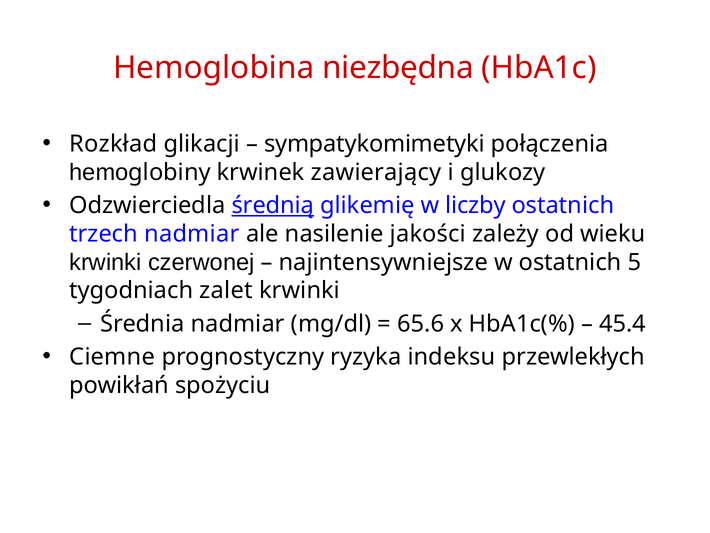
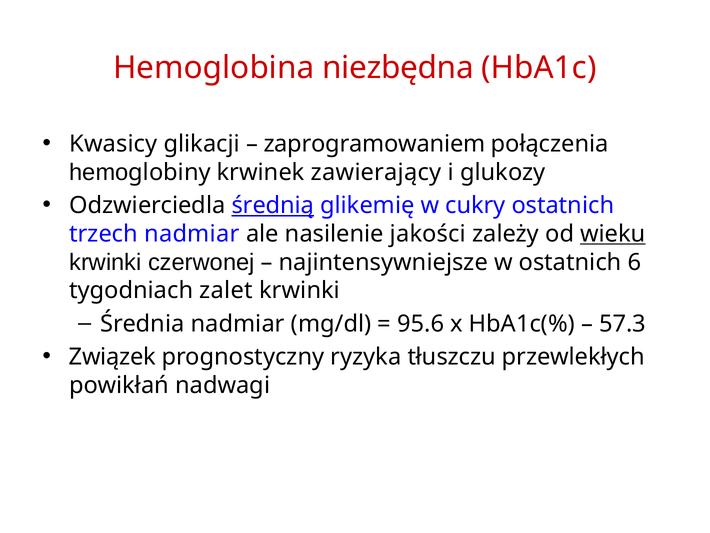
Rozkład: Rozkład -> Kwasicy
sympatykomimetyki: sympatykomimetyki -> zaprogramowaniem
liczby: liczby -> cukry
wieku underline: none -> present
5: 5 -> 6
65.6: 65.6 -> 95.6
45.4: 45.4 -> 57.3
Ciemne: Ciemne -> Związek
indeksu: indeksu -> tłuszczu
spożyciu: spożyciu -> nadwagi
